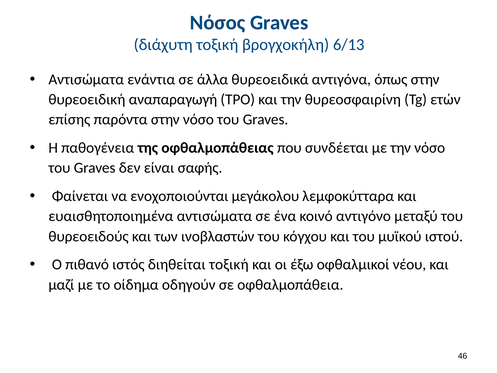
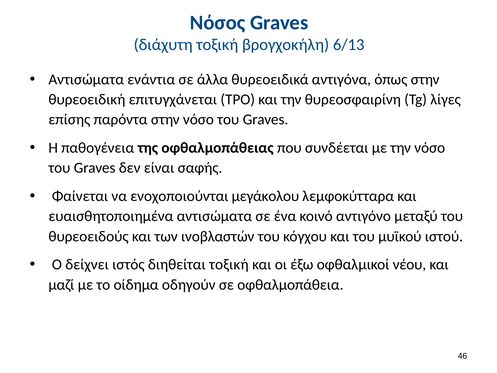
αναπαραγωγή: αναπαραγωγή -> επιτυγχάνεται
ετών: ετών -> λίγες
πιθανό: πιθανό -> δείχνει
